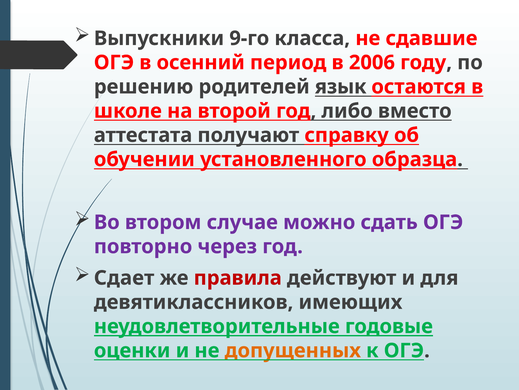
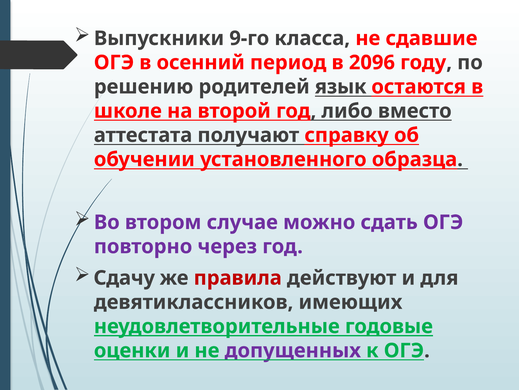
2006: 2006 -> 2096
Сдает: Сдает -> Сдачу
допущенных colour: orange -> purple
